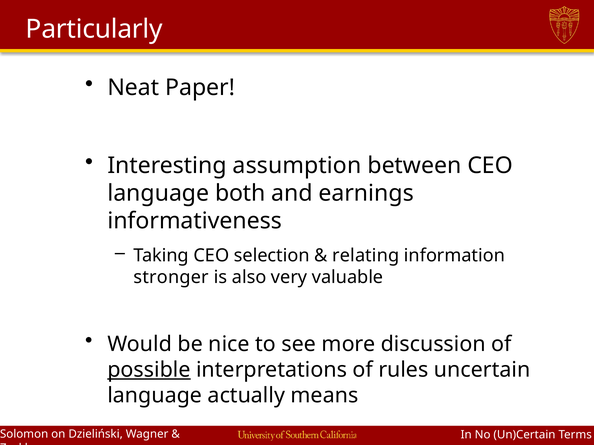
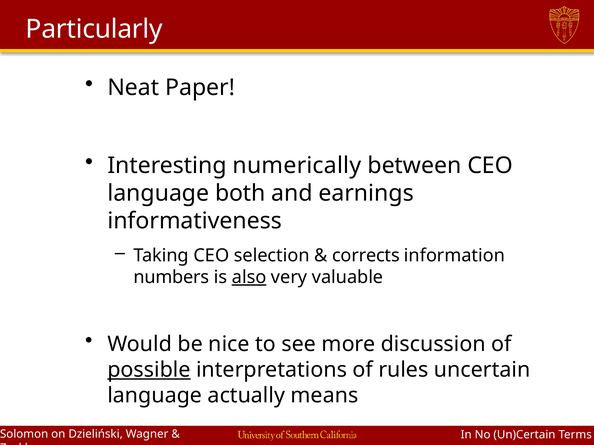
assumption: assumption -> numerically
relating: relating -> corrects
stronger: stronger -> numbers
also underline: none -> present
